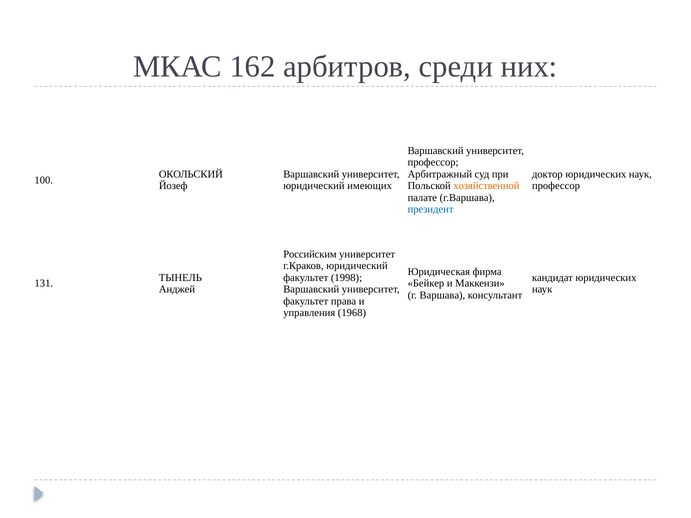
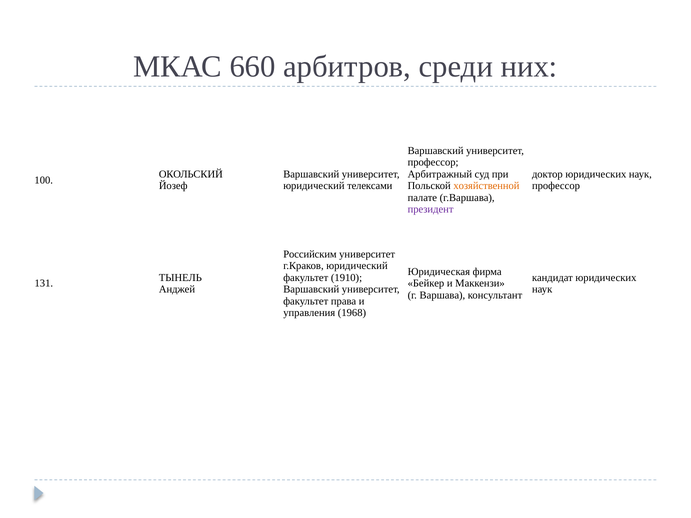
162: 162 -> 660
имеющих: имеющих -> телексами
президент colour: blue -> purple
1998: 1998 -> 1910
